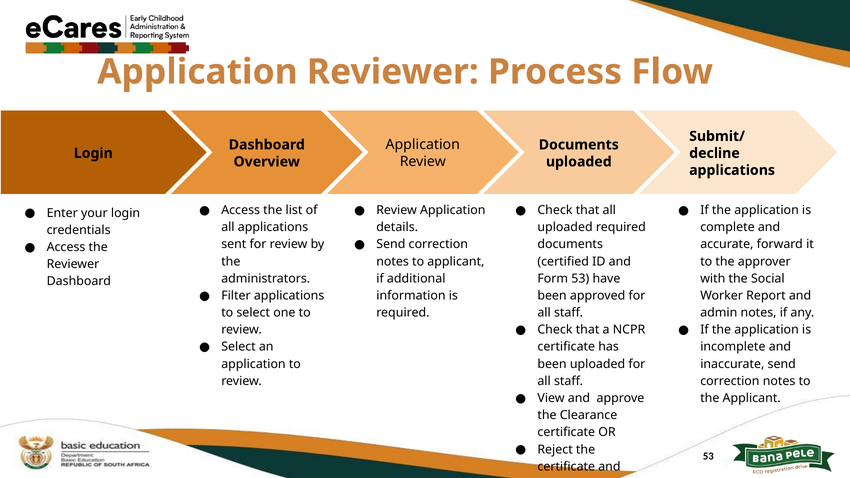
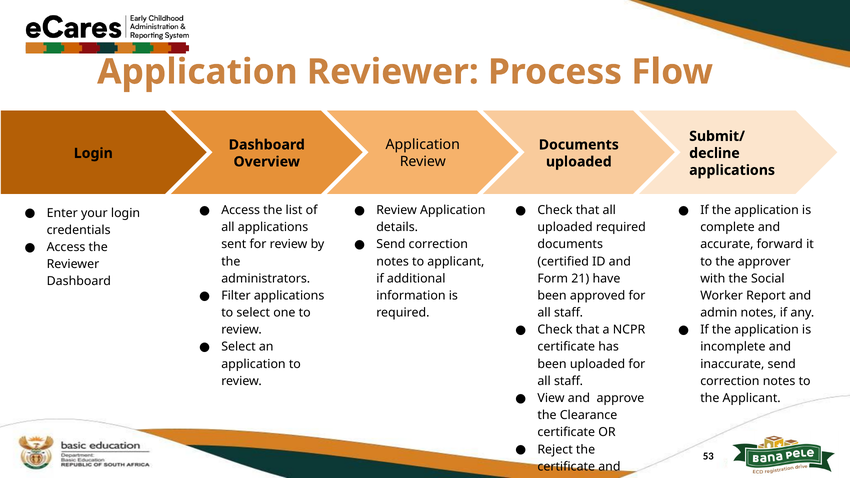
Form 53: 53 -> 21
